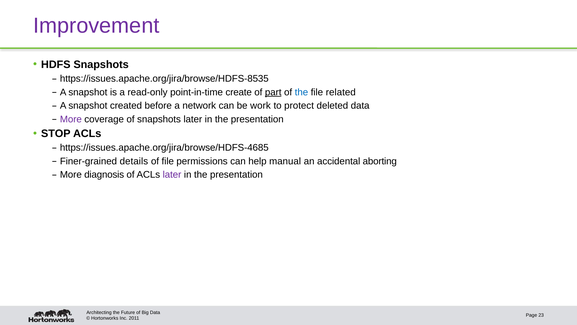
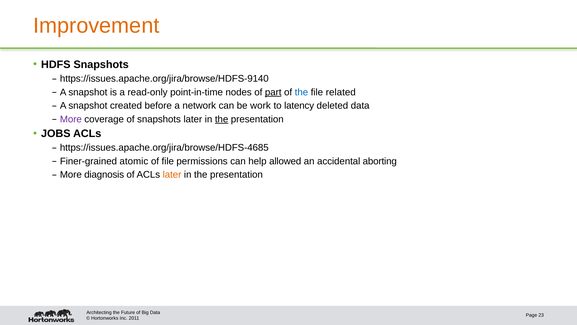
Improvement colour: purple -> orange
https://issues.apache.org/jira/browse/HDFS-8535: https://issues.apache.org/jira/browse/HDFS-8535 -> https://issues.apache.org/jira/browse/HDFS-9140
create: create -> nodes
protect: protect -> latency
the at (222, 119) underline: none -> present
STOP: STOP -> JOBS
details: details -> atomic
manual: manual -> allowed
later at (172, 175) colour: purple -> orange
